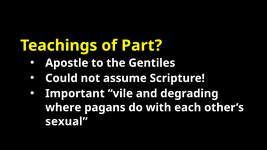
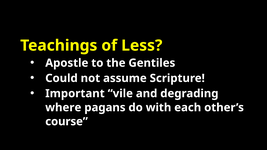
Part: Part -> Less
sexual: sexual -> course
